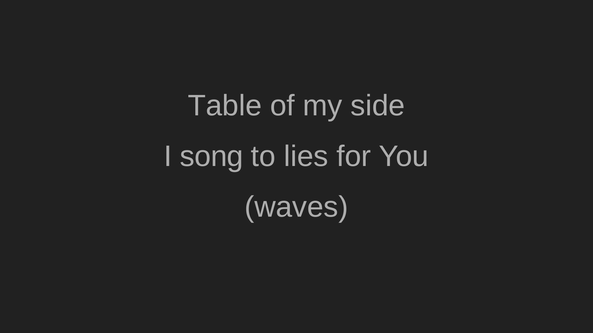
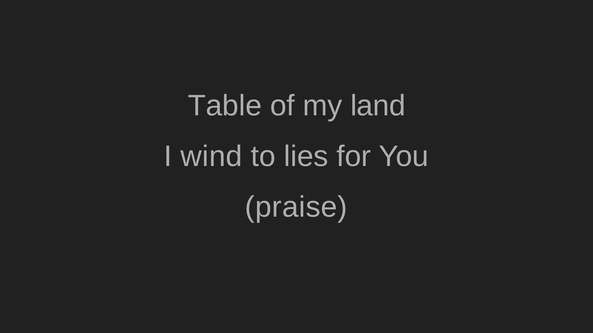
side: side -> land
song: song -> wind
waves: waves -> praise
